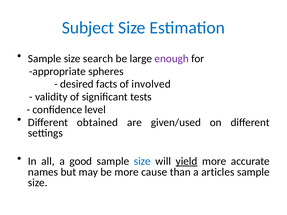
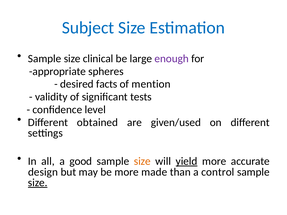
search: search -> clinical
involved: involved -> mention
size at (142, 161) colour: blue -> orange
names: names -> design
cause: cause -> made
articles: articles -> control
size at (38, 183) underline: none -> present
